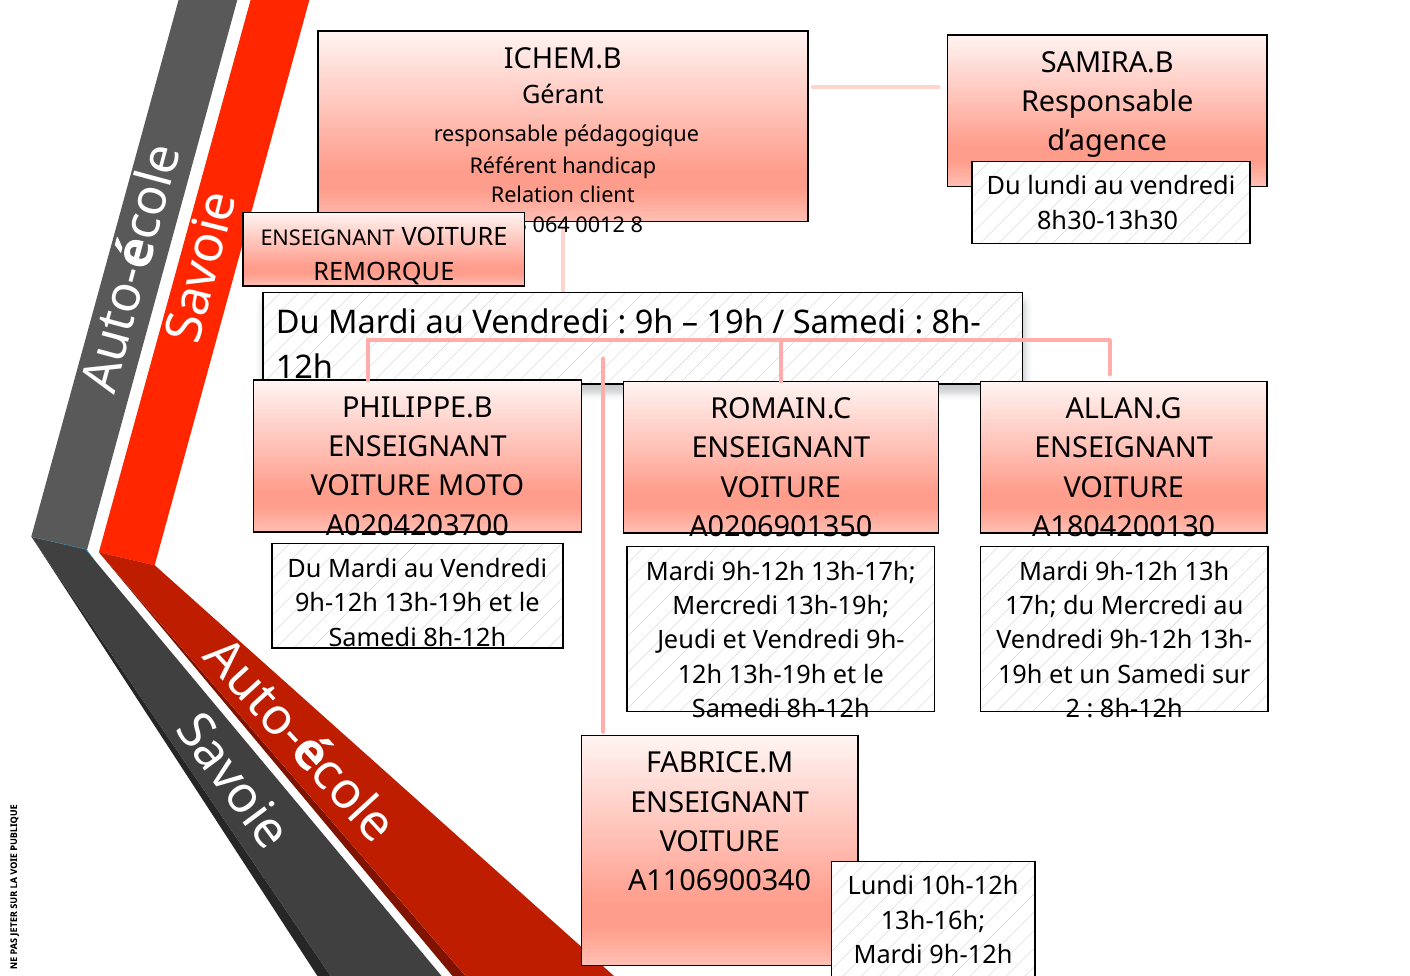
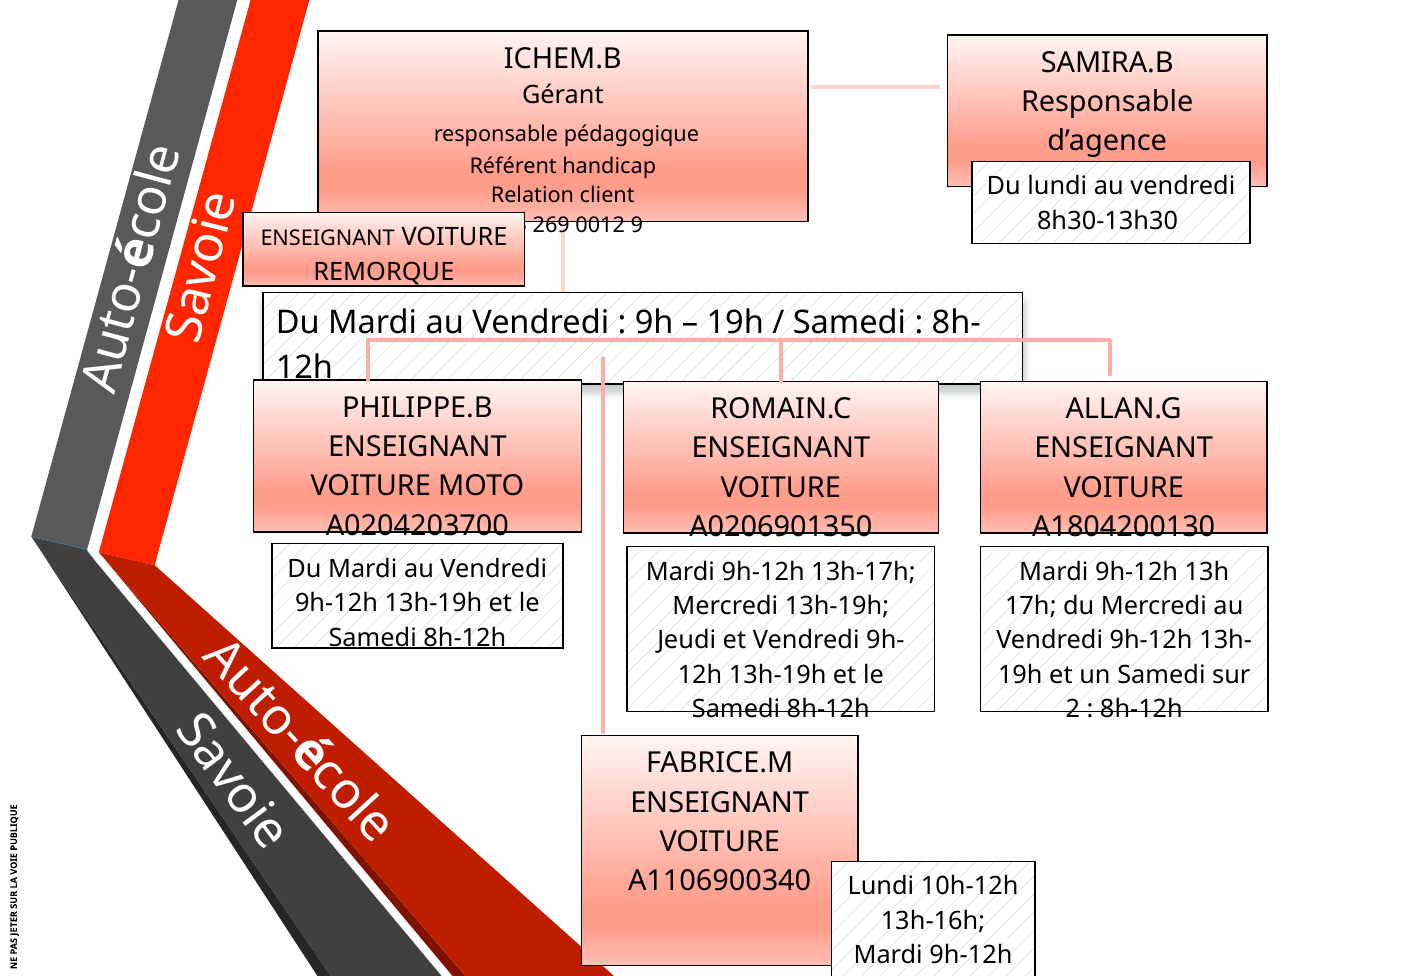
064: 064 -> 269
8: 8 -> 9
